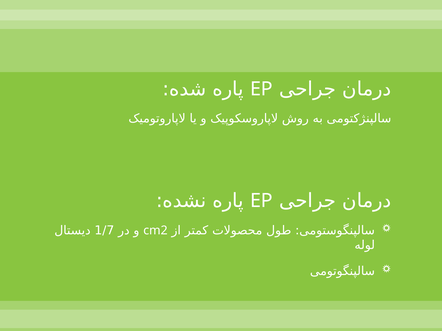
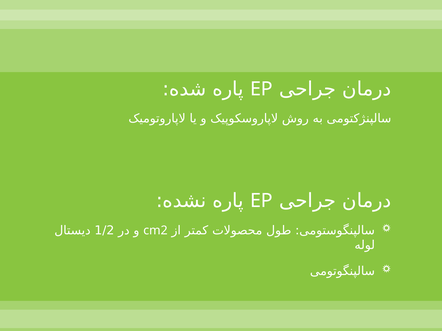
1/7: 1/7 -> 1/2
